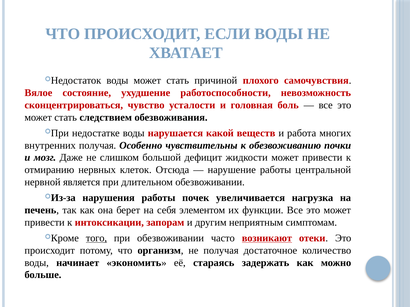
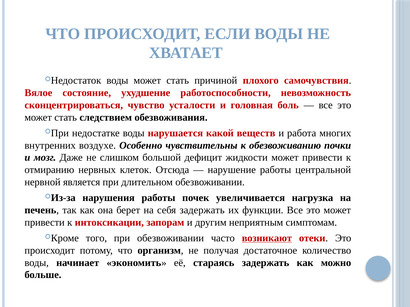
внутренних получая: получая -> воздухе
себя элементом: элементом -> задержать
того underline: present -> none
